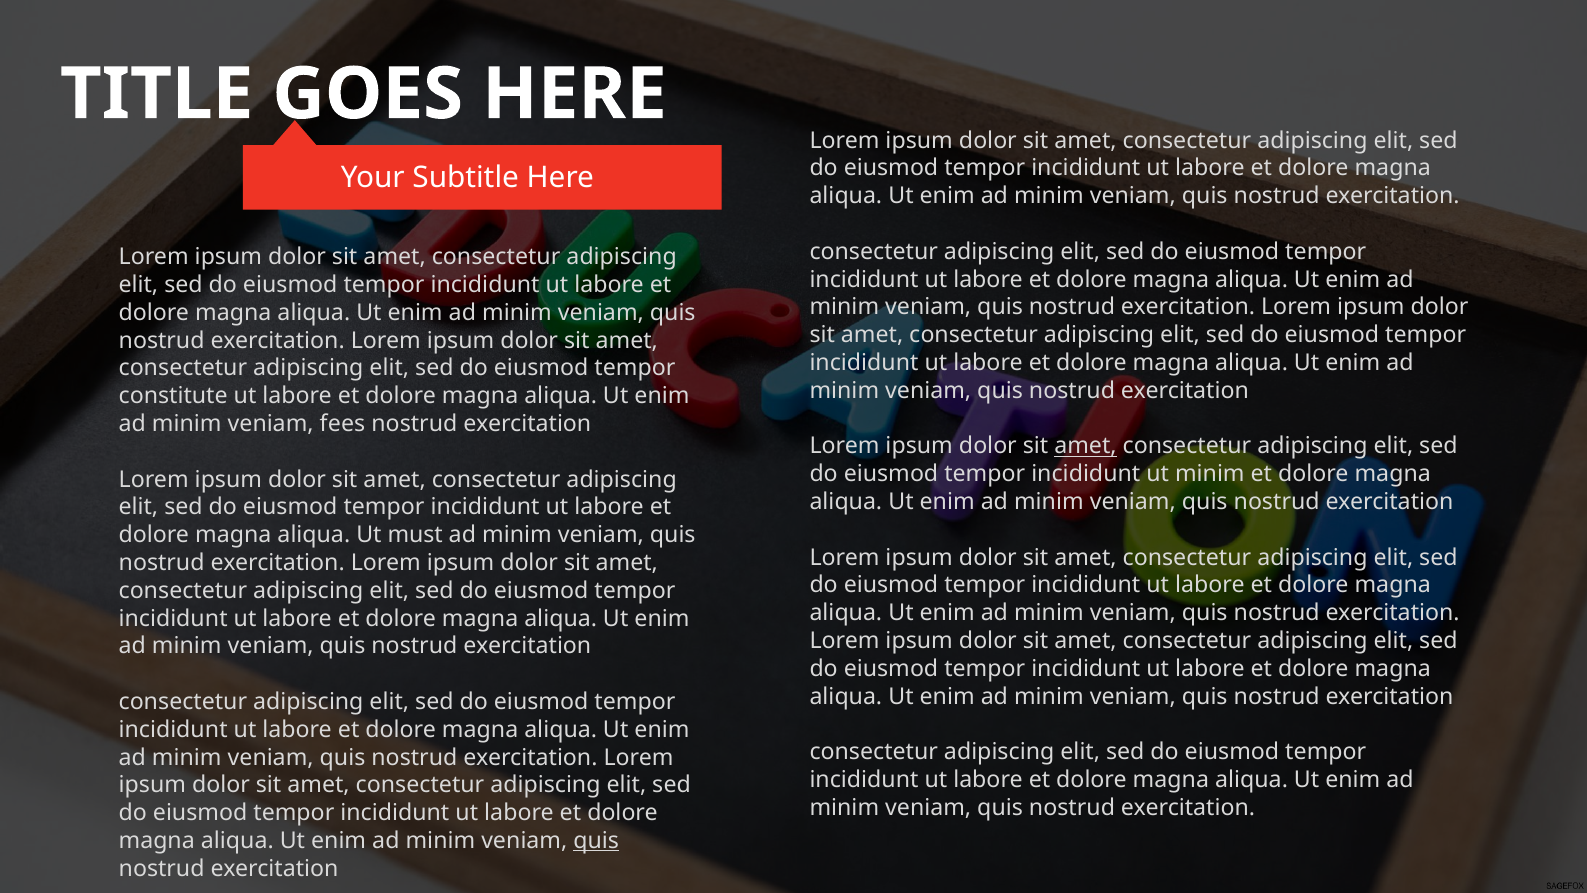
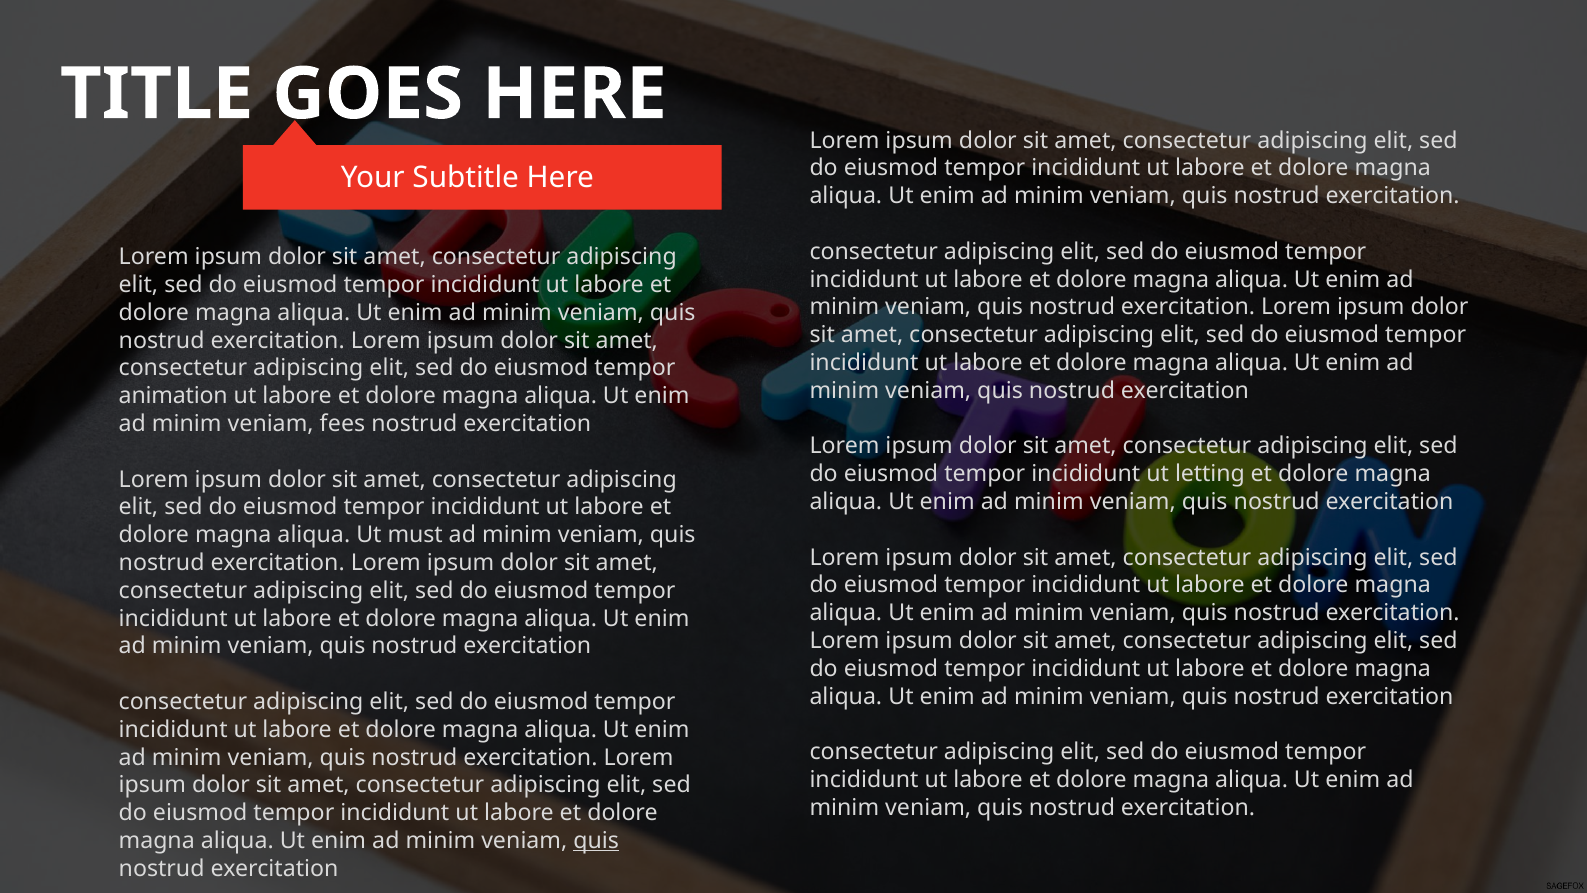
constitute: constitute -> animation
amet at (1085, 446) underline: present -> none
ut minim: minim -> letting
